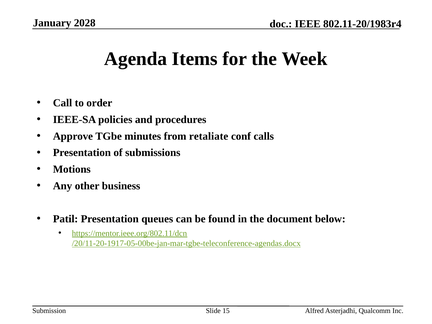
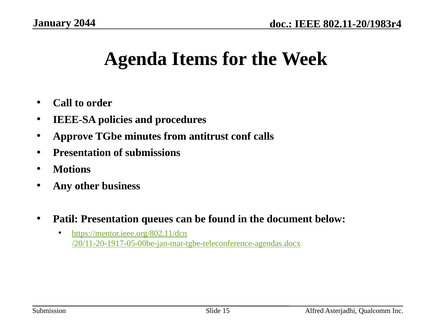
2028: 2028 -> 2044
retaliate: retaliate -> antitrust
